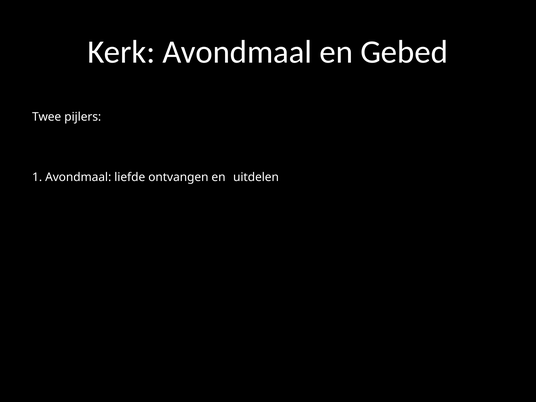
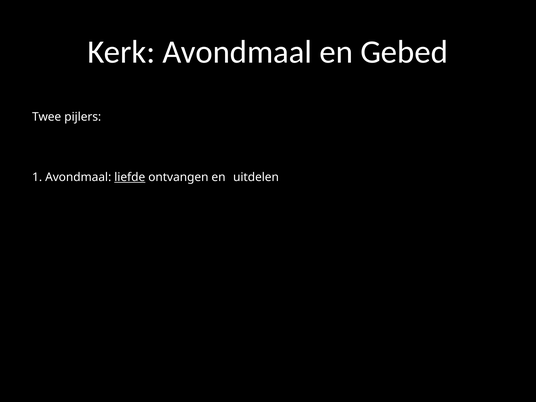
liefde underline: none -> present
